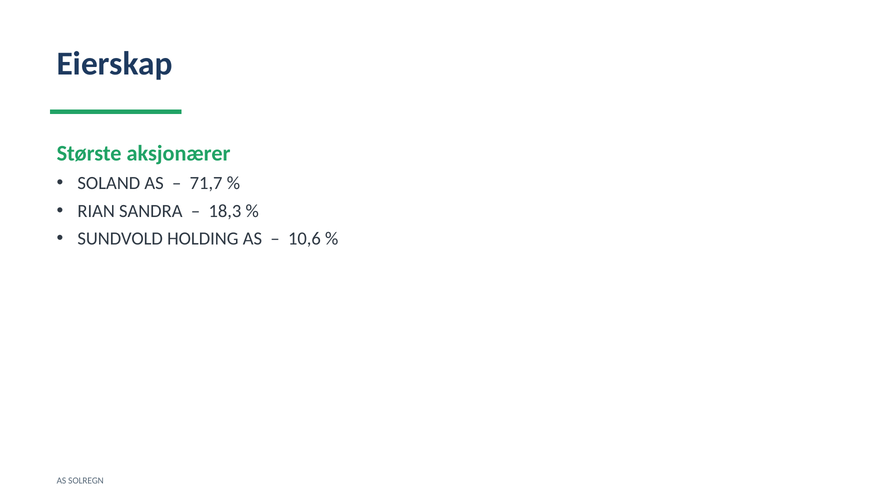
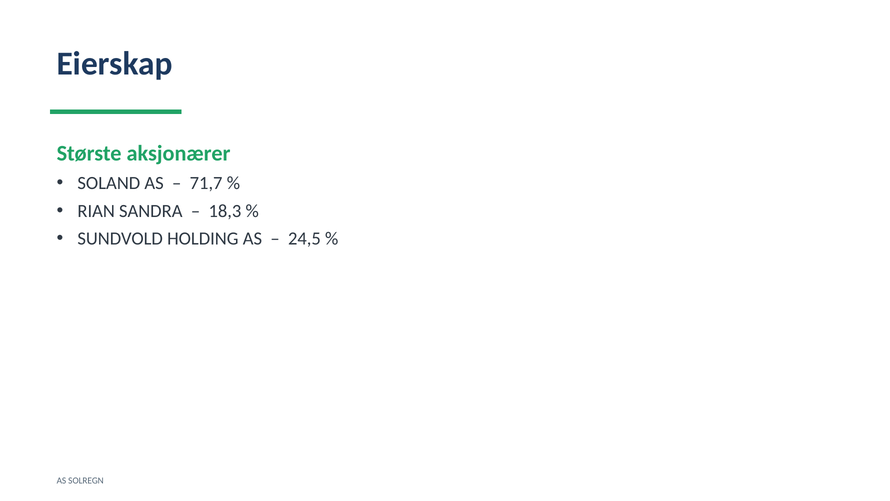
10,6: 10,6 -> 24,5
